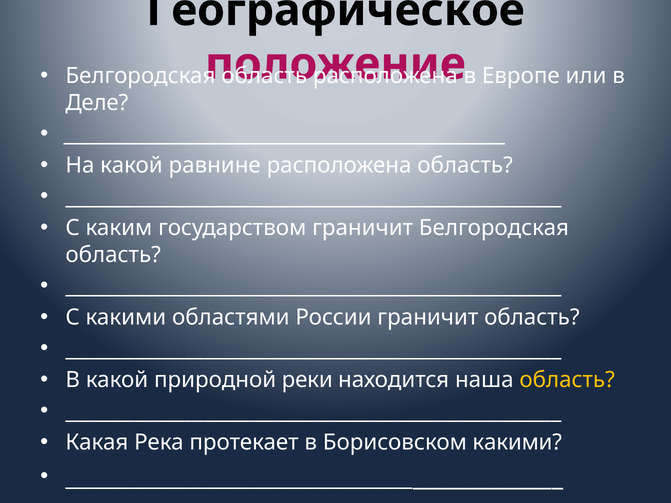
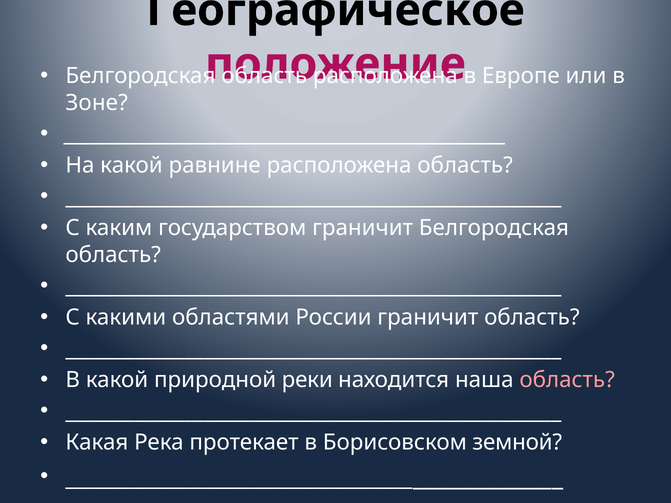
Деле: Деле -> Зоне
область at (567, 380) colour: yellow -> pink
Борисовском какими: какими -> земной
